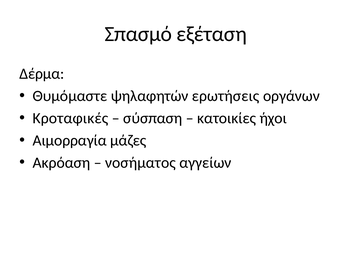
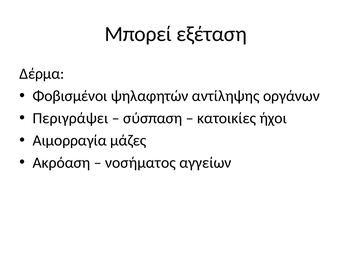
Σπασμό: Σπασμό -> Μπορεί
Θυμόμαστε: Θυμόμαστε -> Φοβισμένοι
ερωτήσεις: ερωτήσεις -> αντίληψης
Κροταφικές: Κροταφικές -> Περιγράψει
